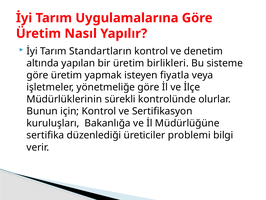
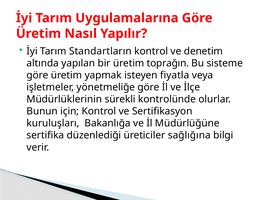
birlikleri: birlikleri -> toprağın
problemi: problemi -> sağlığına
